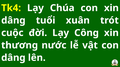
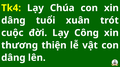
nước: nước -> thiện
